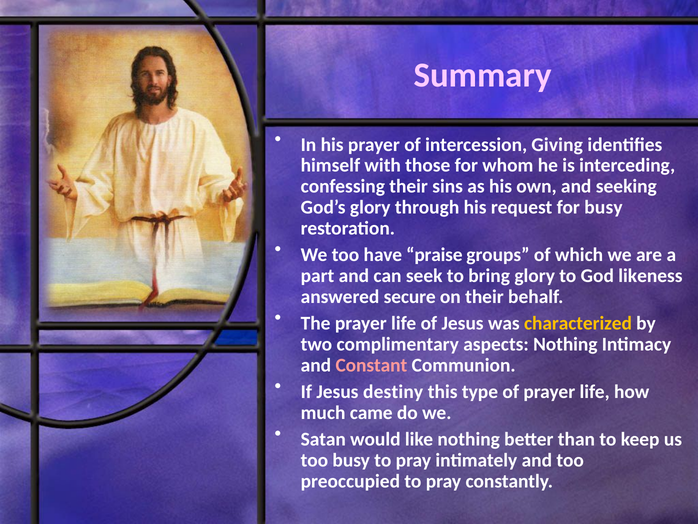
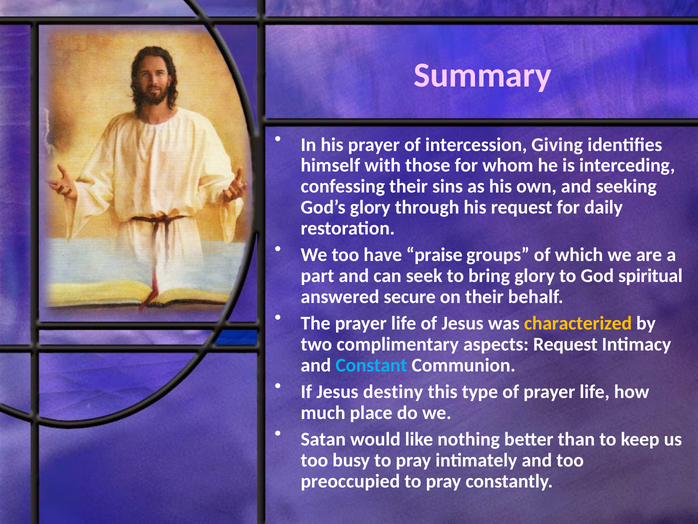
for busy: busy -> daily
likeness: likeness -> spiritual
aspects Nothing: Nothing -> Request
Constant colour: pink -> light blue
came: came -> place
